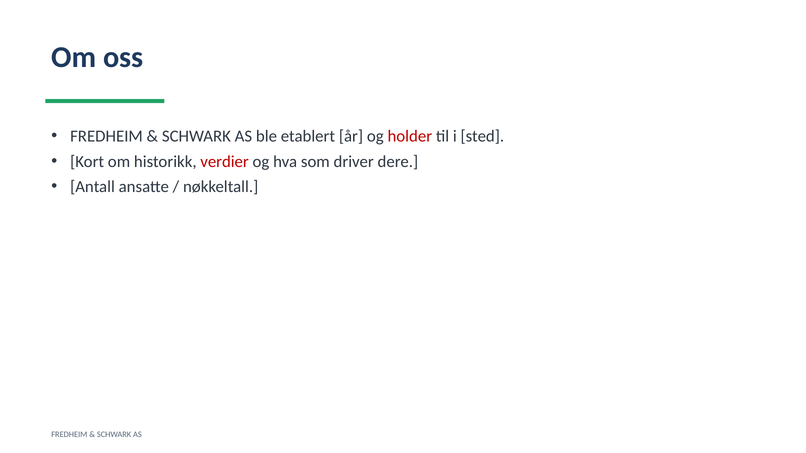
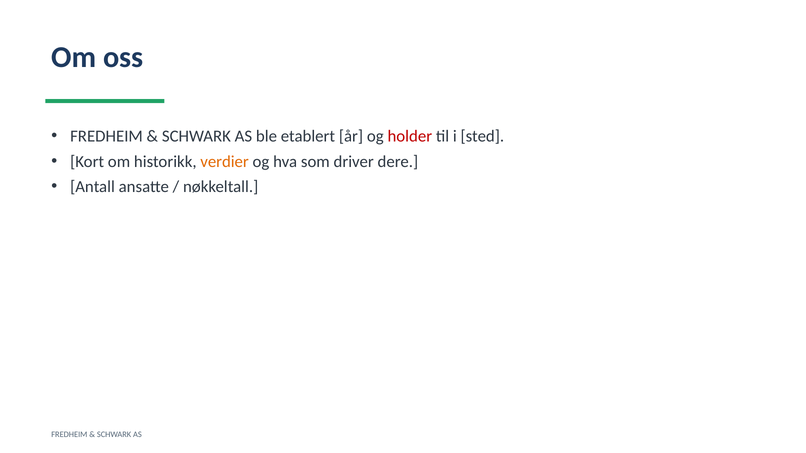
verdier colour: red -> orange
